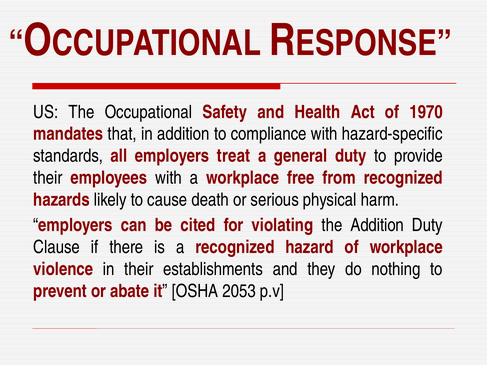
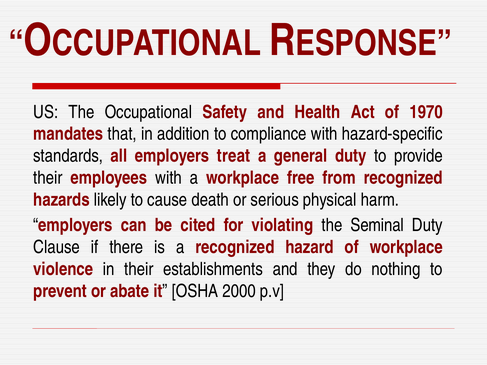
the Addition: Addition -> Seminal
2053: 2053 -> 2000
